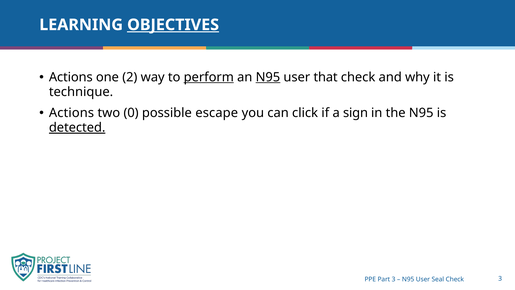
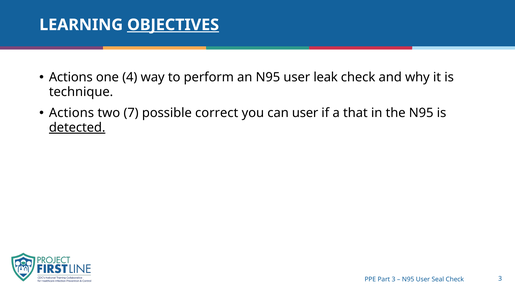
2: 2 -> 4
perform underline: present -> none
N95 at (268, 77) underline: present -> none
that: that -> leak
0: 0 -> 7
escape: escape -> correct
can click: click -> user
sign: sign -> that
